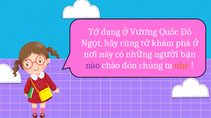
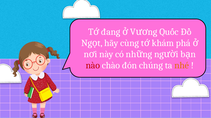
nào colour: purple -> red
